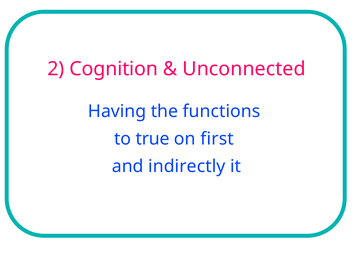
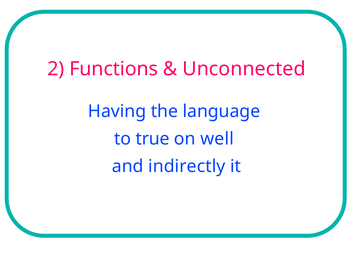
Cognition: Cognition -> Functions
functions: functions -> language
first: first -> well
